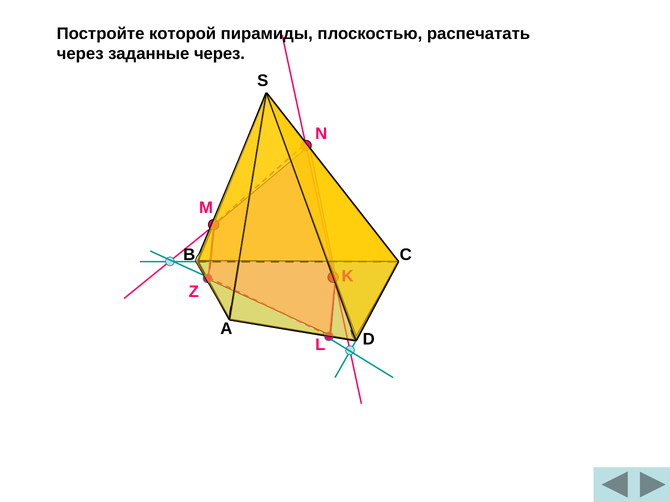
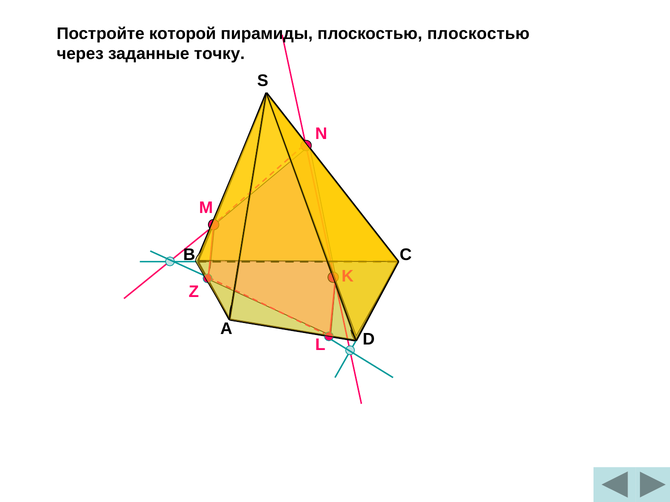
плоскостью распечатать: распечатать -> плоскостью
заданные через: через -> точку
